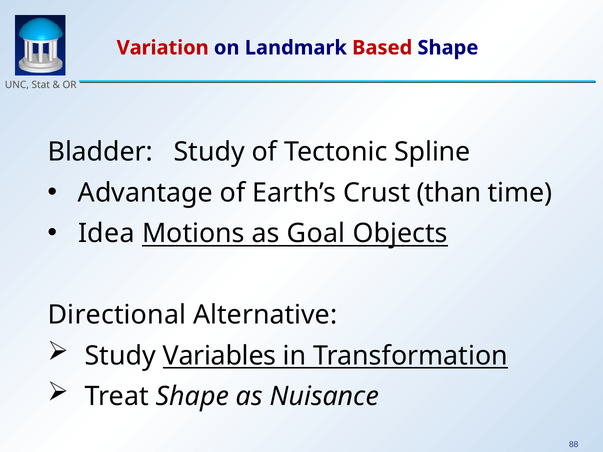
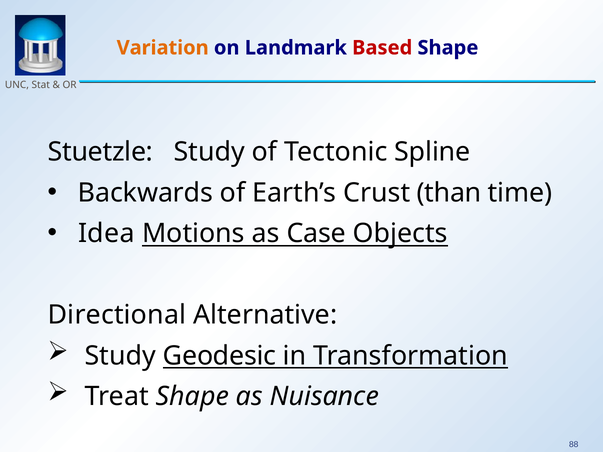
Variation colour: red -> orange
Bladder: Bladder -> Stuetzle
Advantage: Advantage -> Backwards
Goal: Goal -> Case
Variables: Variables -> Geodesic
